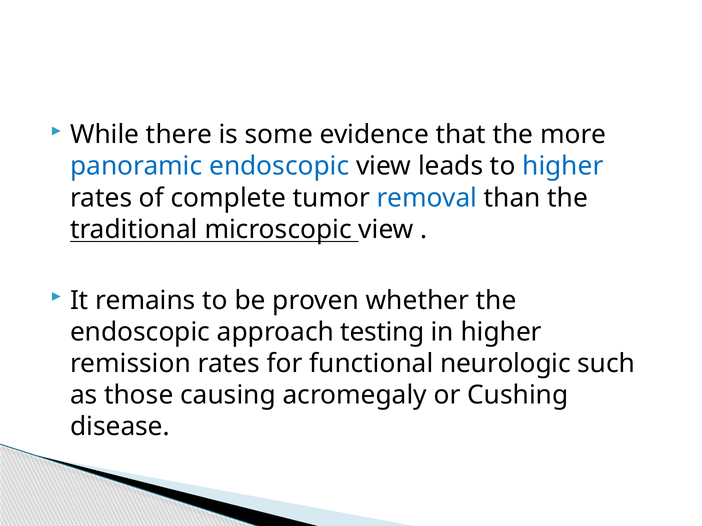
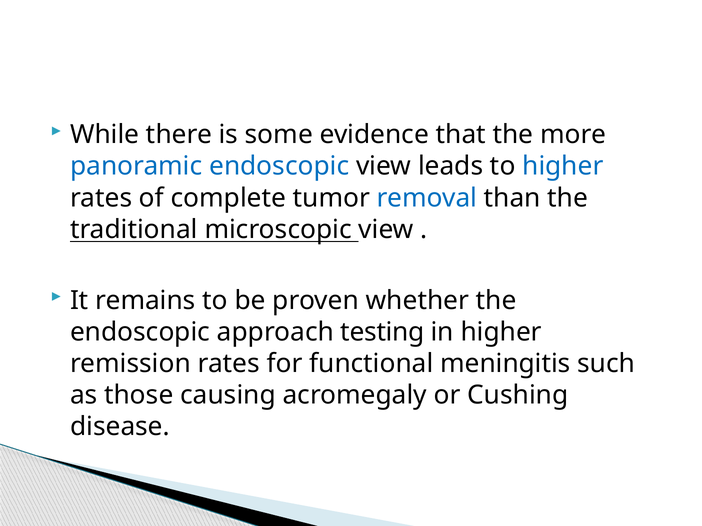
neurologic: neurologic -> meningitis
